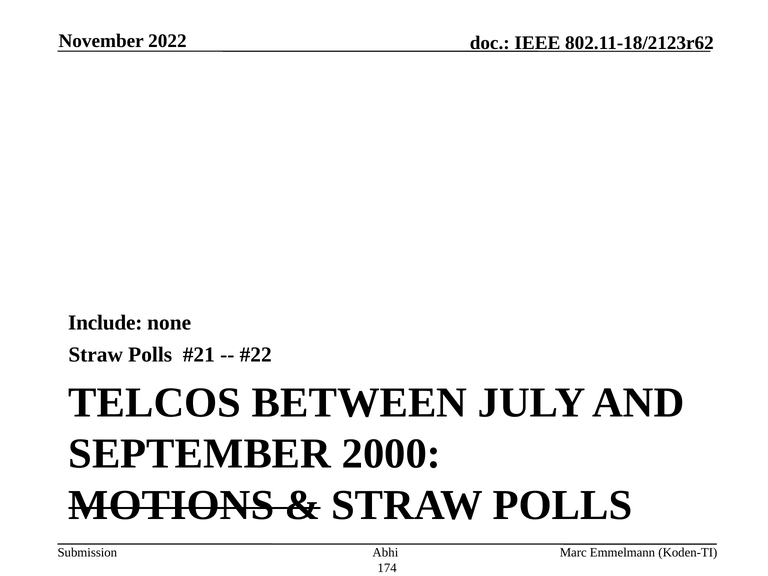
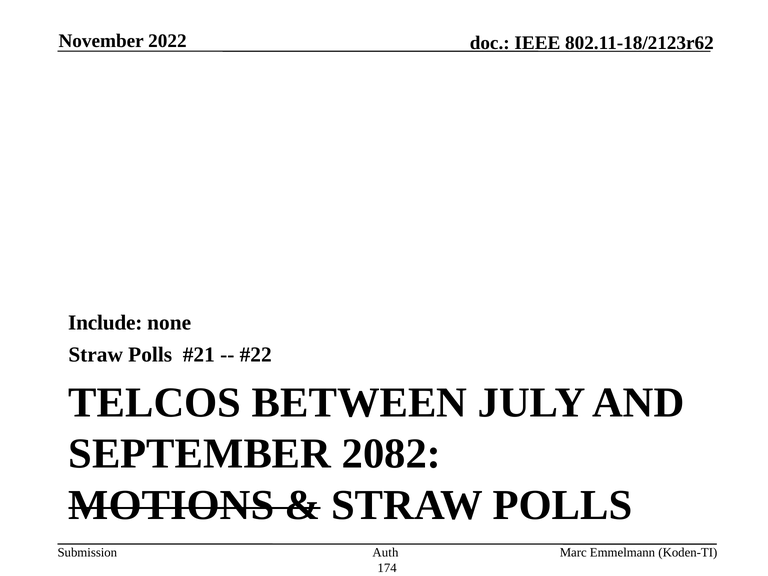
2000: 2000 -> 2082
Abhi: Abhi -> Auth
